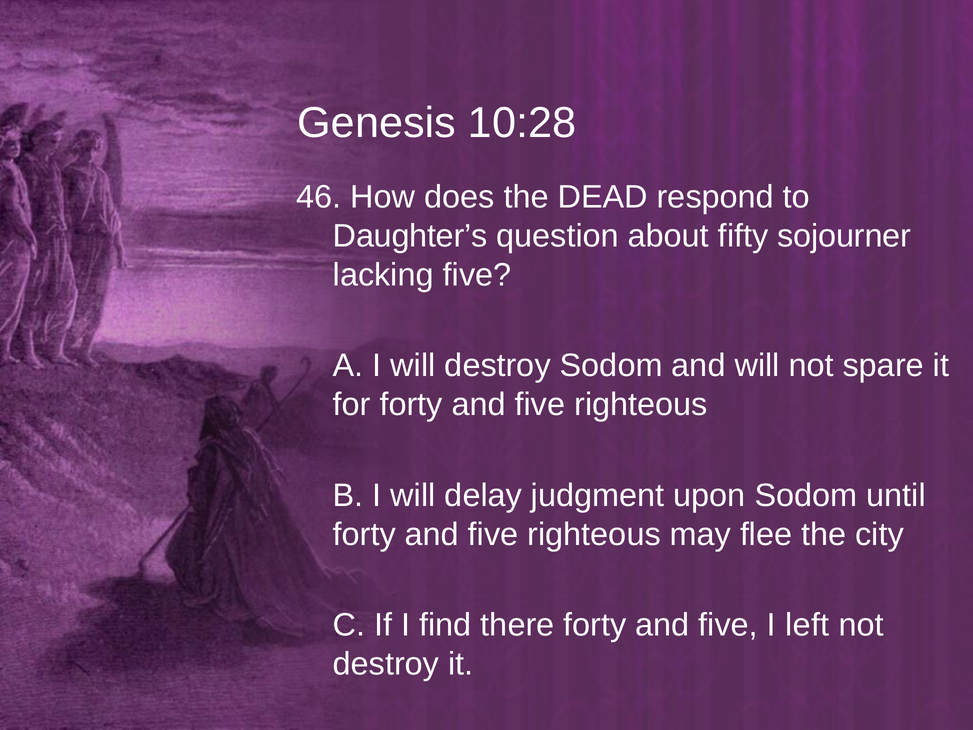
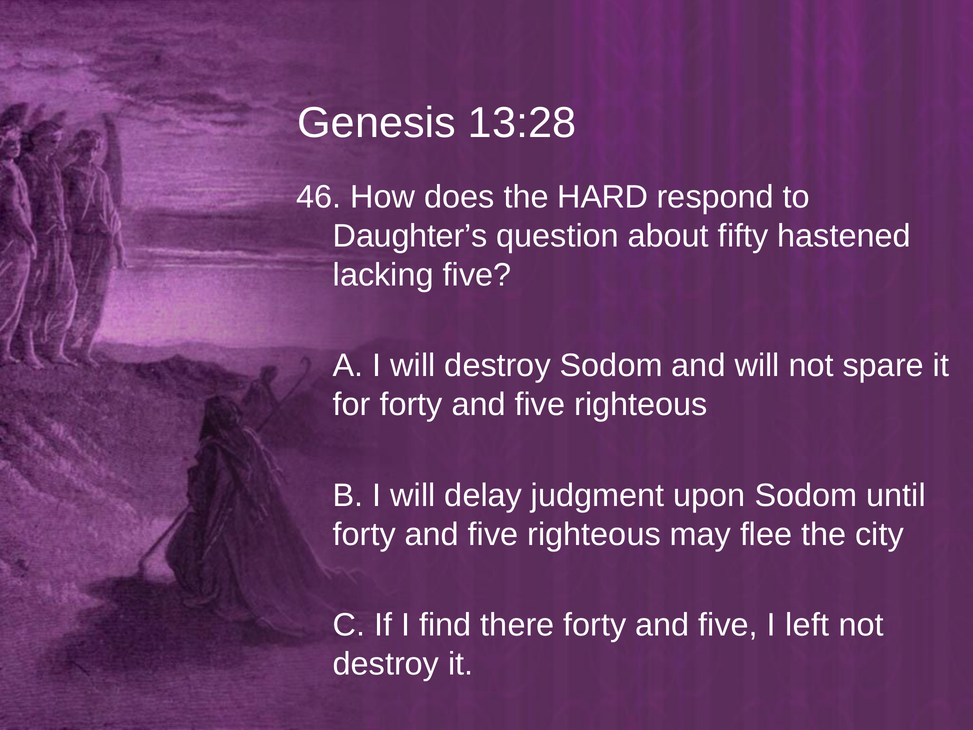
10:28: 10:28 -> 13:28
DEAD: DEAD -> HARD
sojourner: sojourner -> hastened
